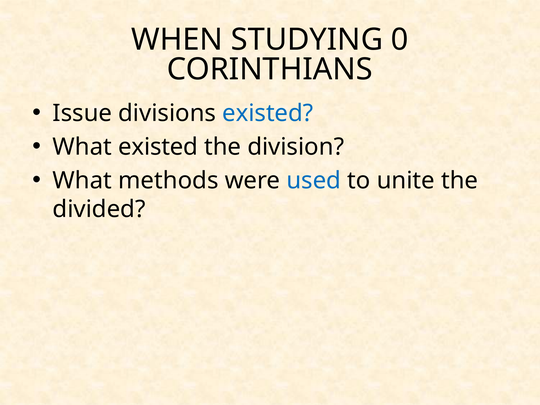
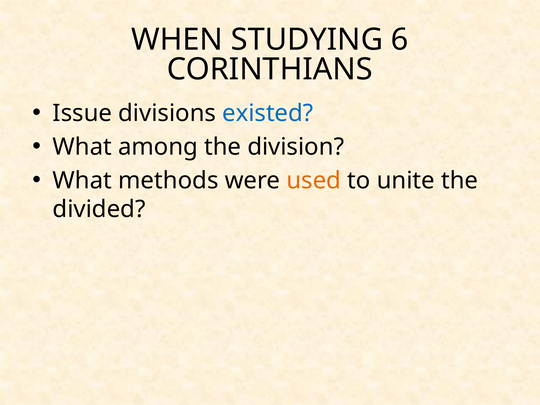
0: 0 -> 6
What existed: existed -> among
used colour: blue -> orange
